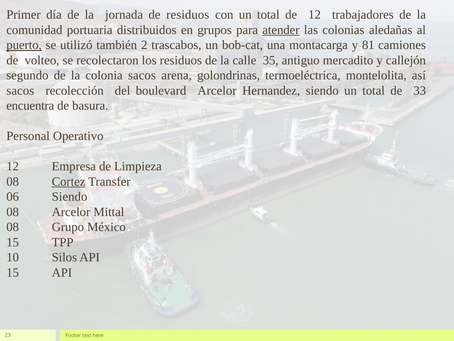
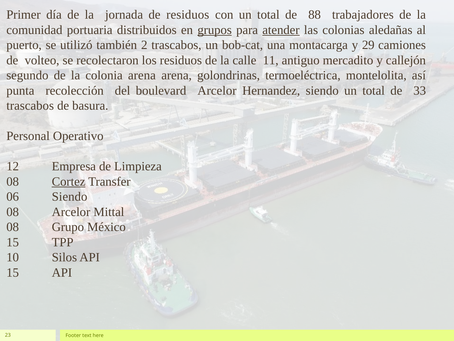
de 12: 12 -> 88
grupos underline: none -> present
puerto underline: present -> none
81: 81 -> 29
35: 35 -> 11
colonia sacos: sacos -> arena
sacos at (20, 90): sacos -> punta
encuentra at (30, 106): encuentra -> trascabos
